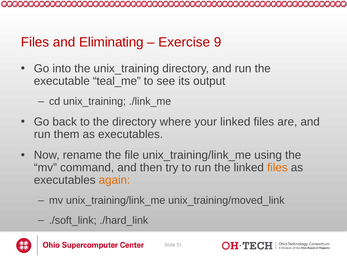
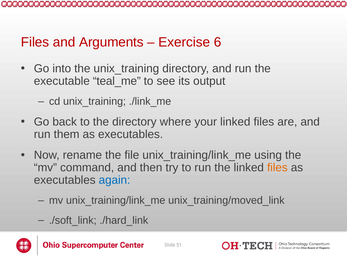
Eliminating: Eliminating -> Arguments
9: 9 -> 6
again colour: orange -> blue
